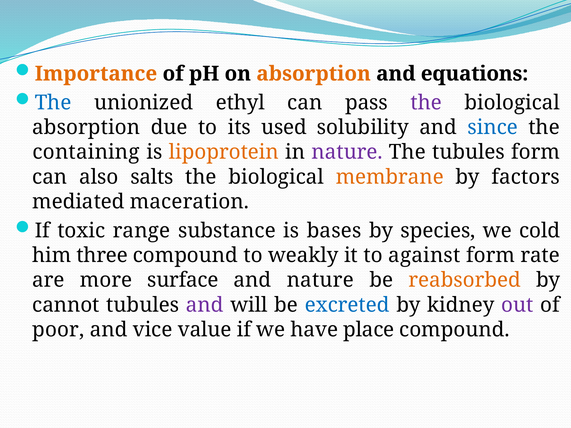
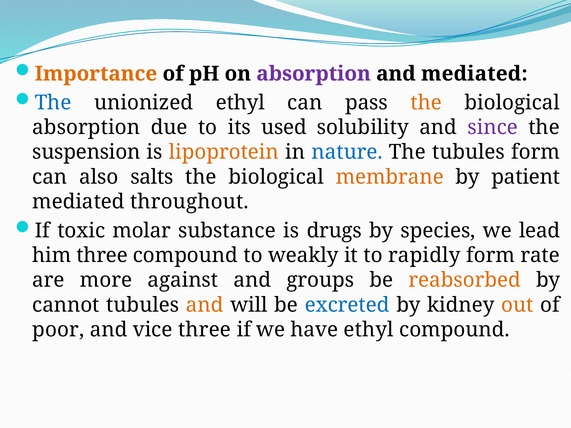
absorption at (314, 74) colour: orange -> purple
and equations: equations -> mediated
the at (426, 103) colour: purple -> orange
since colour: blue -> purple
containing: containing -> suspension
nature at (347, 152) colour: purple -> blue
factors: factors -> patient
maceration: maceration -> throughout
range: range -> molar
bases: bases -> drugs
cold: cold -> lead
against: against -> rapidly
surface: surface -> against
and nature: nature -> groups
and at (205, 305) colour: purple -> orange
out colour: purple -> orange
vice value: value -> three
have place: place -> ethyl
